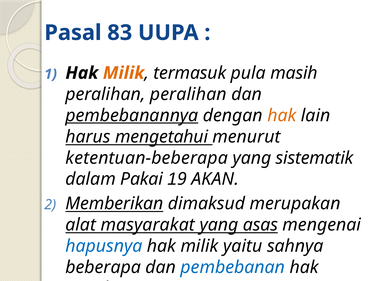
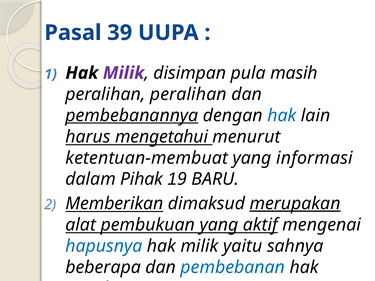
83: 83 -> 39
Milik at (124, 73) colour: orange -> purple
termasuk: termasuk -> disimpan
hak at (282, 116) colour: orange -> blue
ketentuan-beberapa: ketentuan-beberapa -> ketentuan-membuat
sistematik: sistematik -> informasi
Pakai: Pakai -> Pihak
AKAN: AKAN -> BARU
merupakan underline: none -> present
masyarakat: masyarakat -> pembukuan
asas: asas -> aktif
